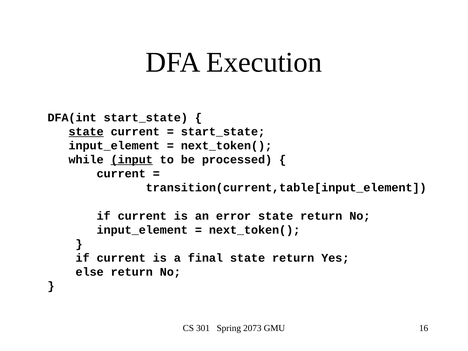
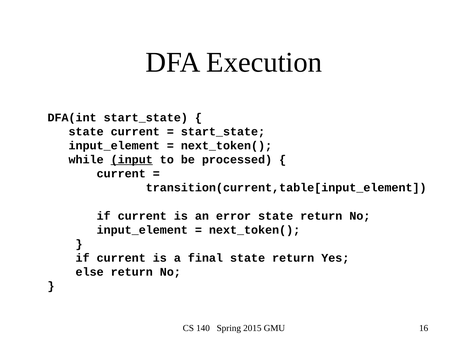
state at (86, 132) underline: present -> none
301: 301 -> 140
2073: 2073 -> 2015
